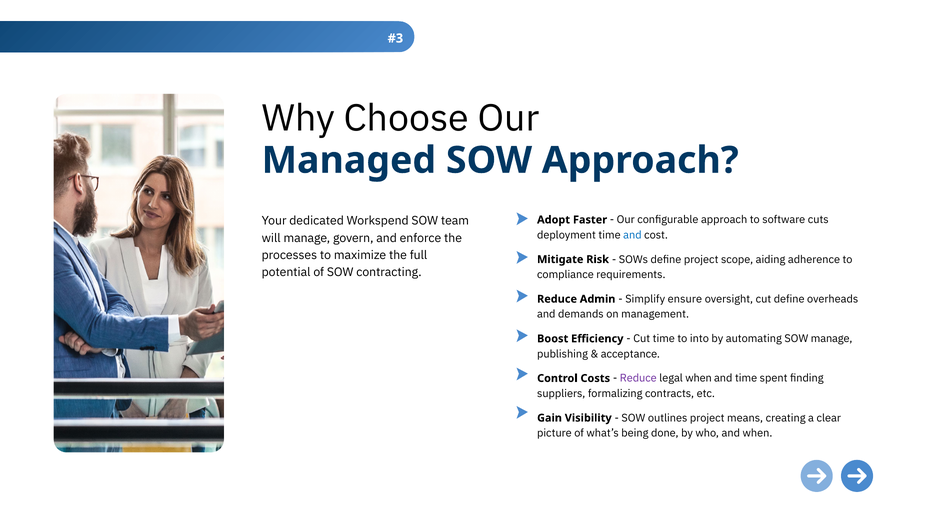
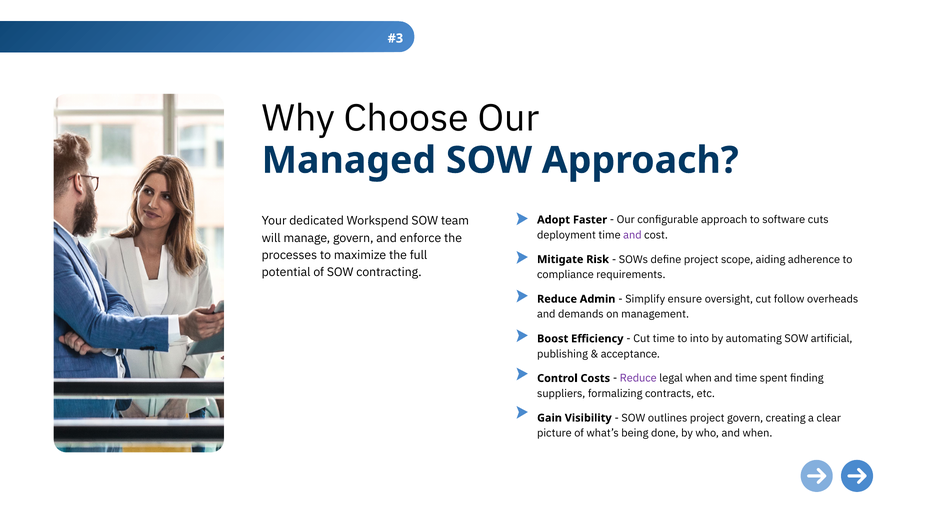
and at (632, 235) colour: blue -> purple
cut define: define -> follow
SOW manage: manage -> artificial
project means: means -> govern
